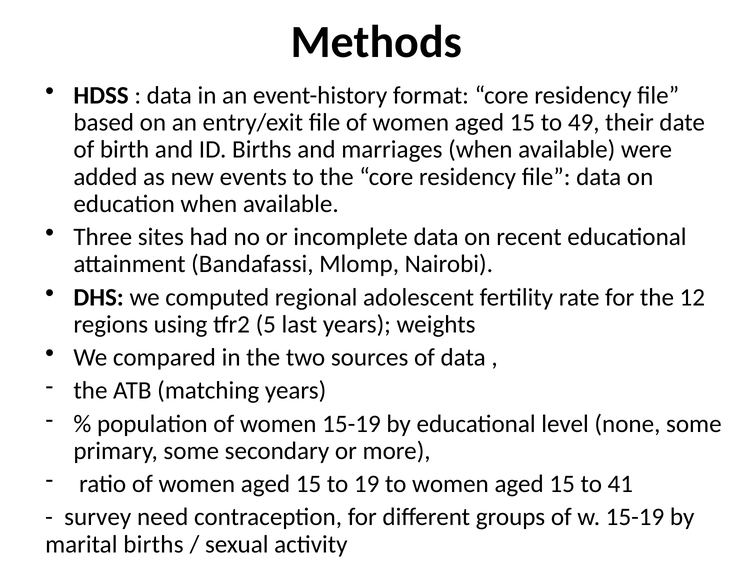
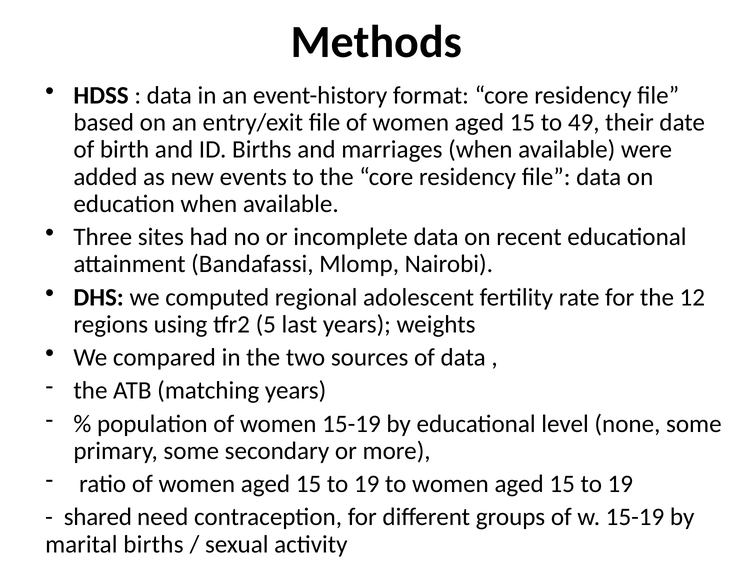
41 at (620, 484): 41 -> 19
survey: survey -> shared
